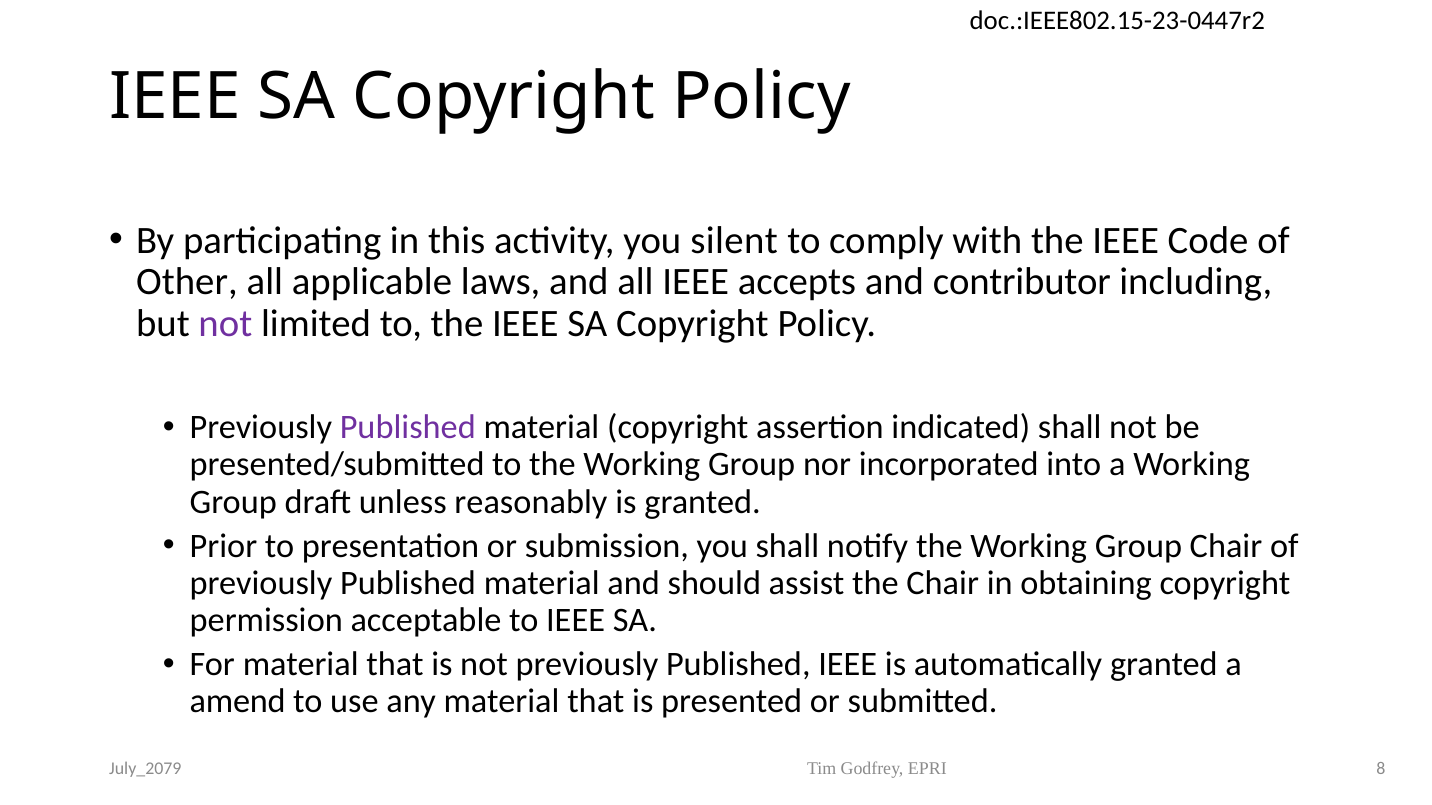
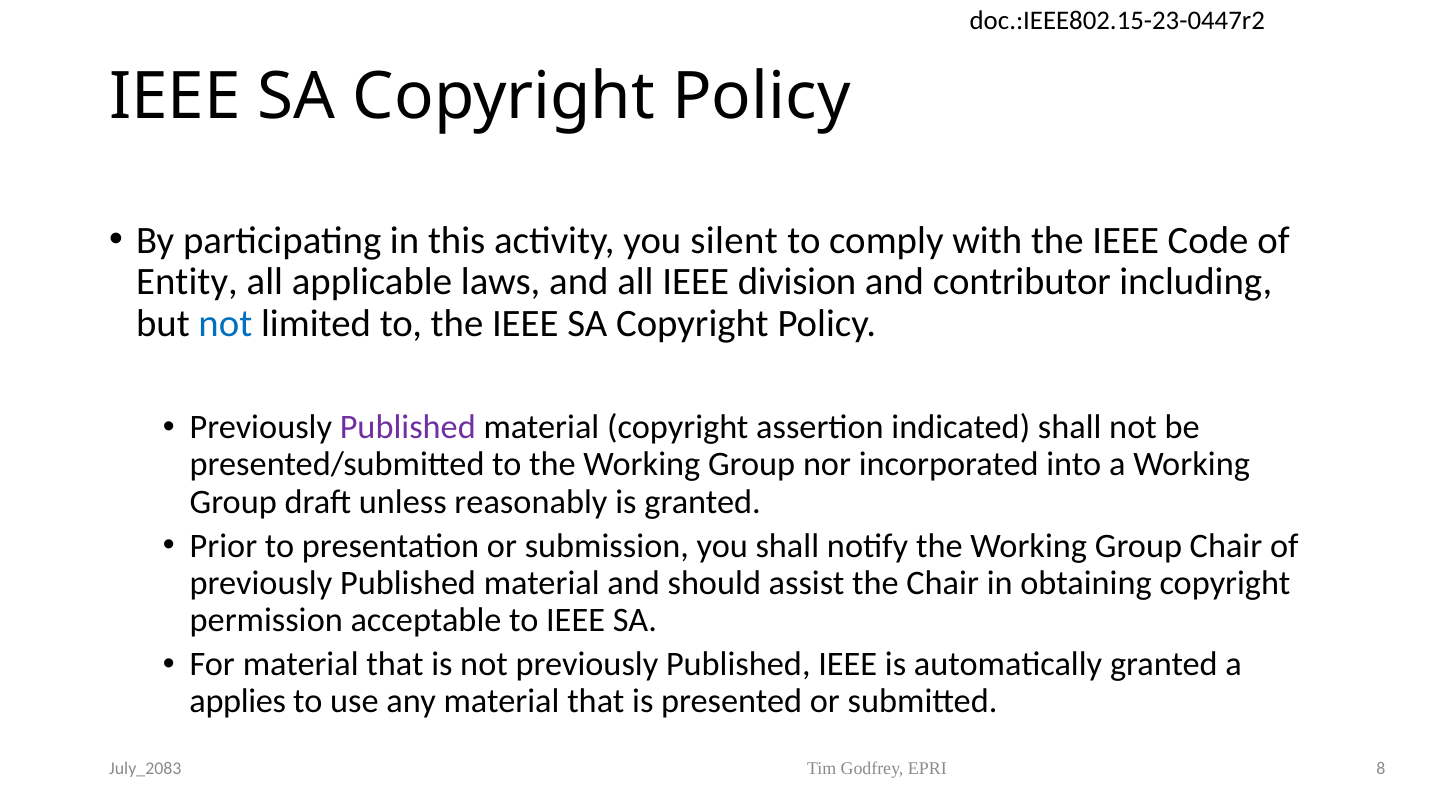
Other: Other -> Entity
accepts: accepts -> division
not at (225, 324) colour: purple -> blue
amend: amend -> applies
July_2079: July_2079 -> July_2083
